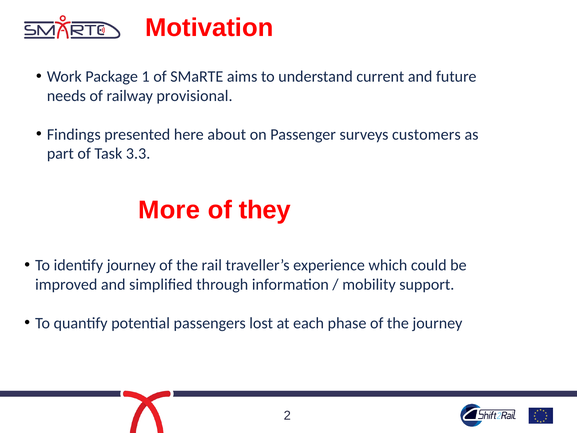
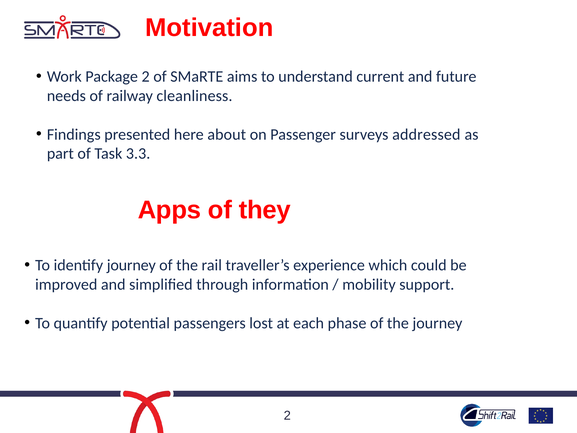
Package 1: 1 -> 2
provisional: provisional -> cleanliness
customers: customers -> addressed
More: More -> Apps
